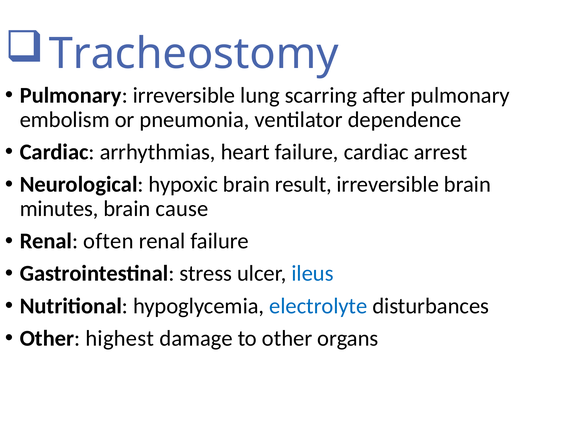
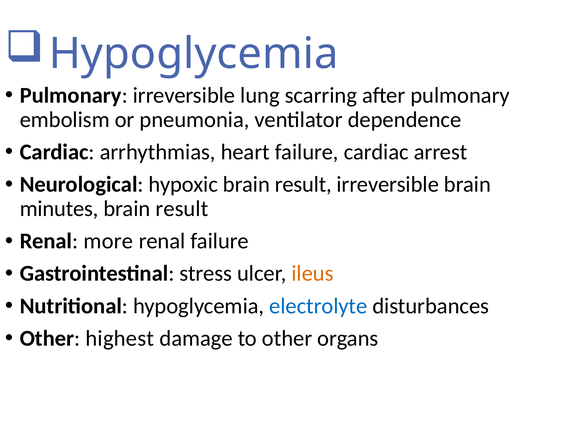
Tracheostomy at (194, 54): Tracheostomy -> Hypoglycemia
cause at (182, 209): cause -> result
often: often -> more
ileus colour: blue -> orange
